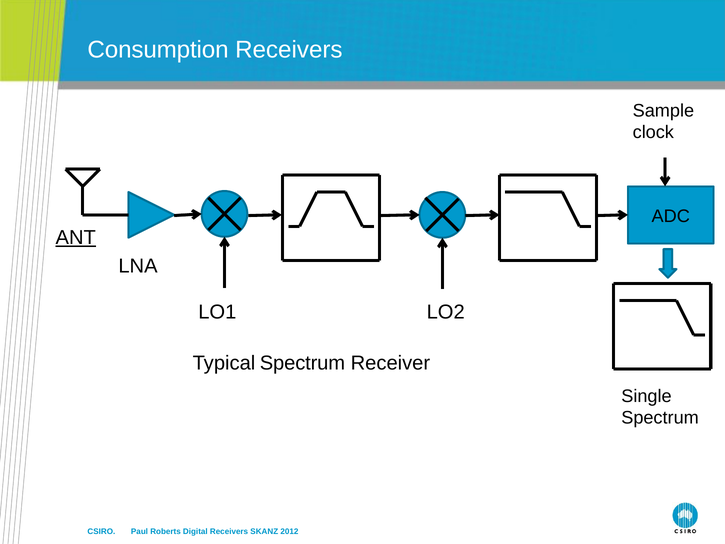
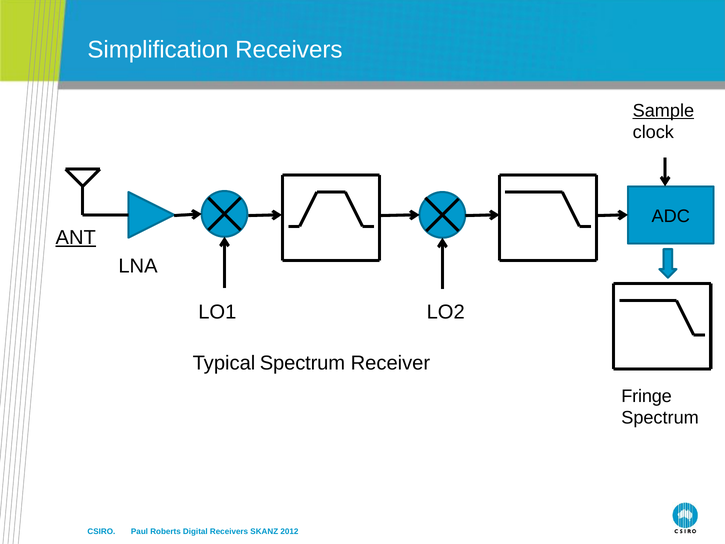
Consumption: Consumption -> Simplification
Sample underline: none -> present
Single: Single -> Fringe
